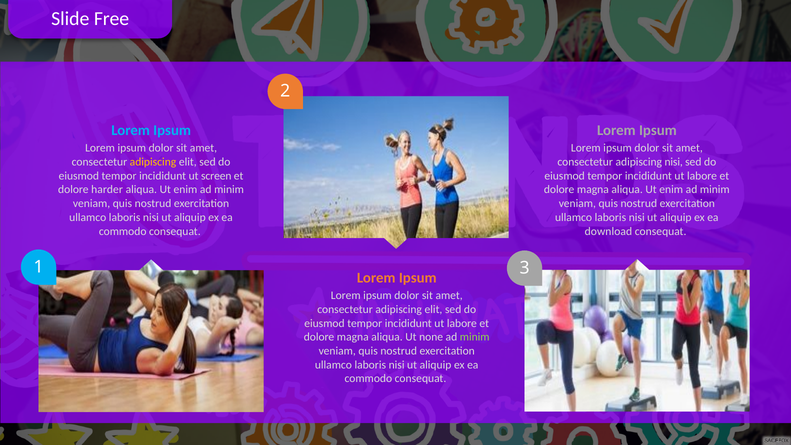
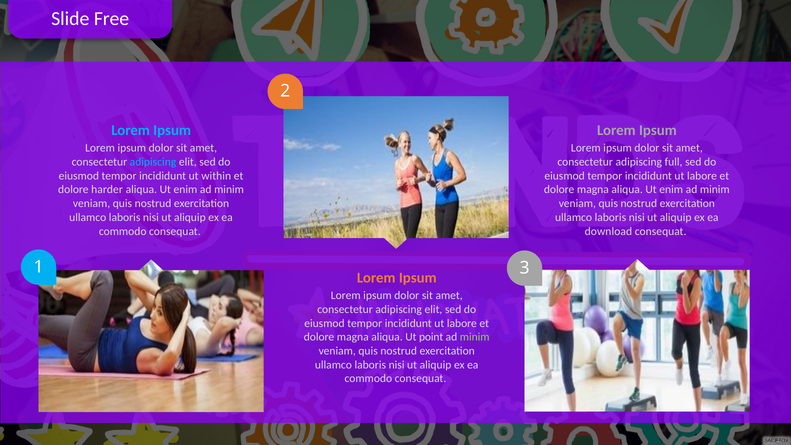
adipiscing at (153, 162) colour: yellow -> light blue
adipiscing nisi: nisi -> full
screen: screen -> within
none: none -> point
